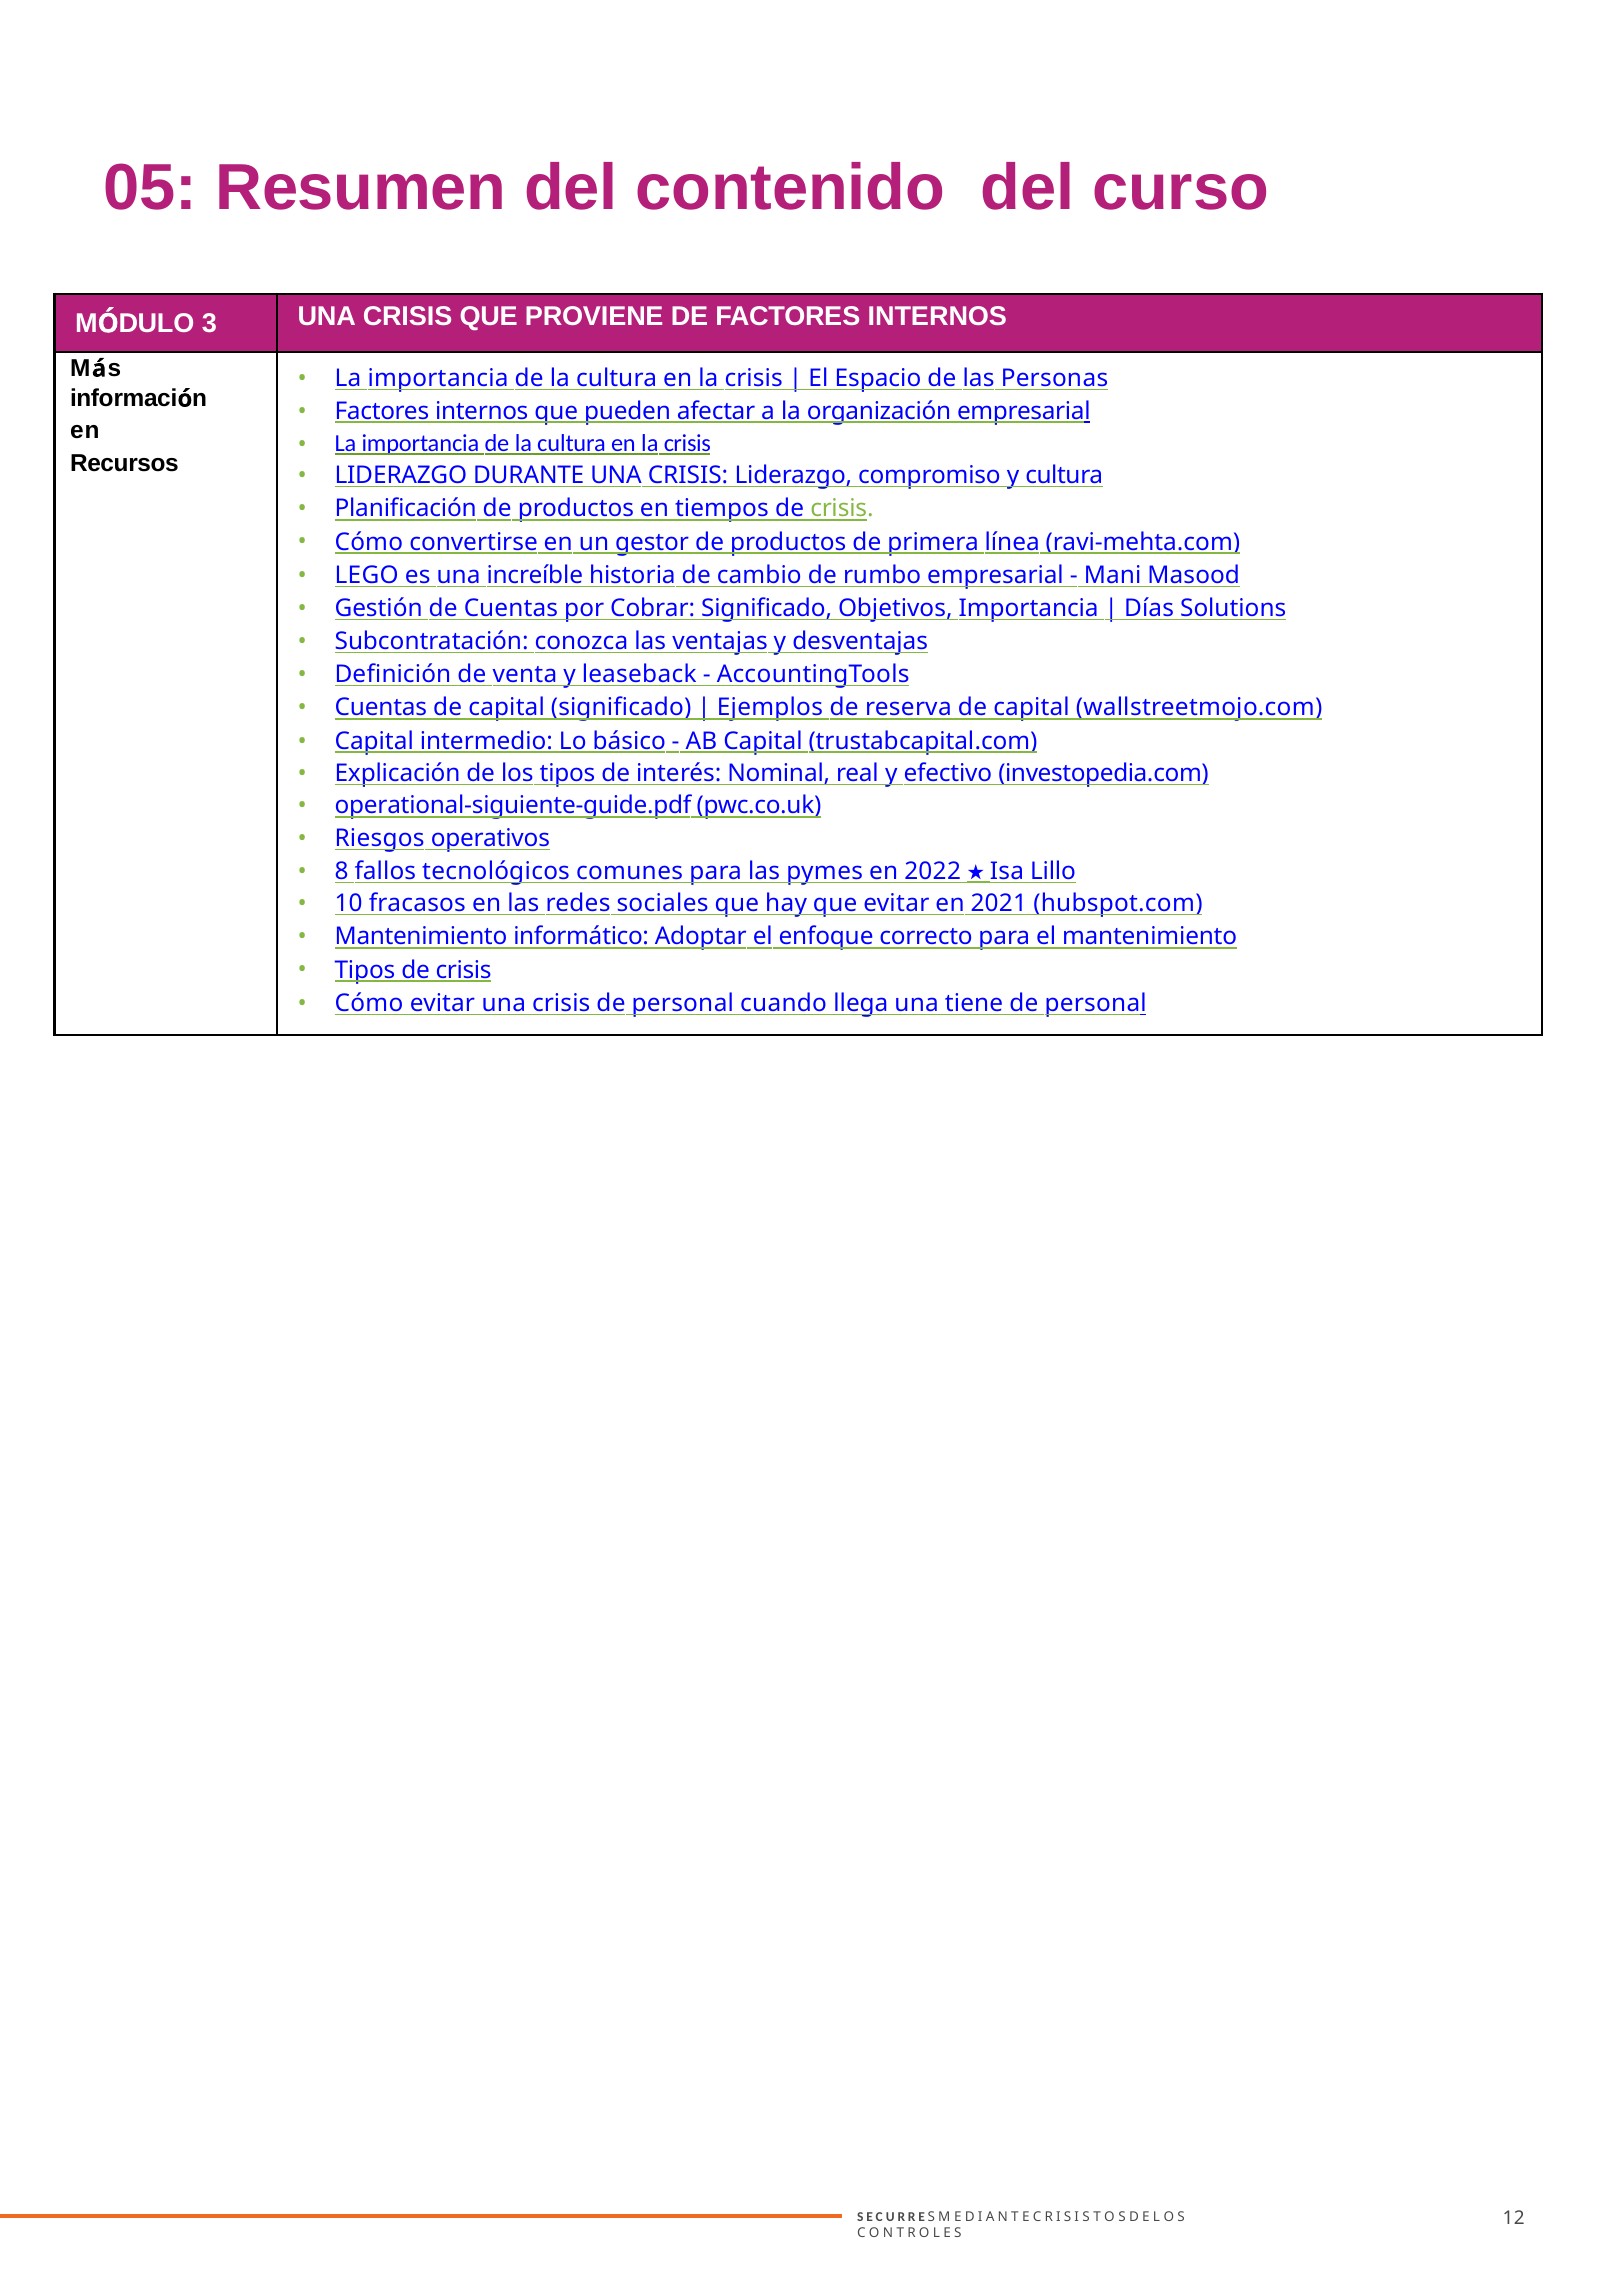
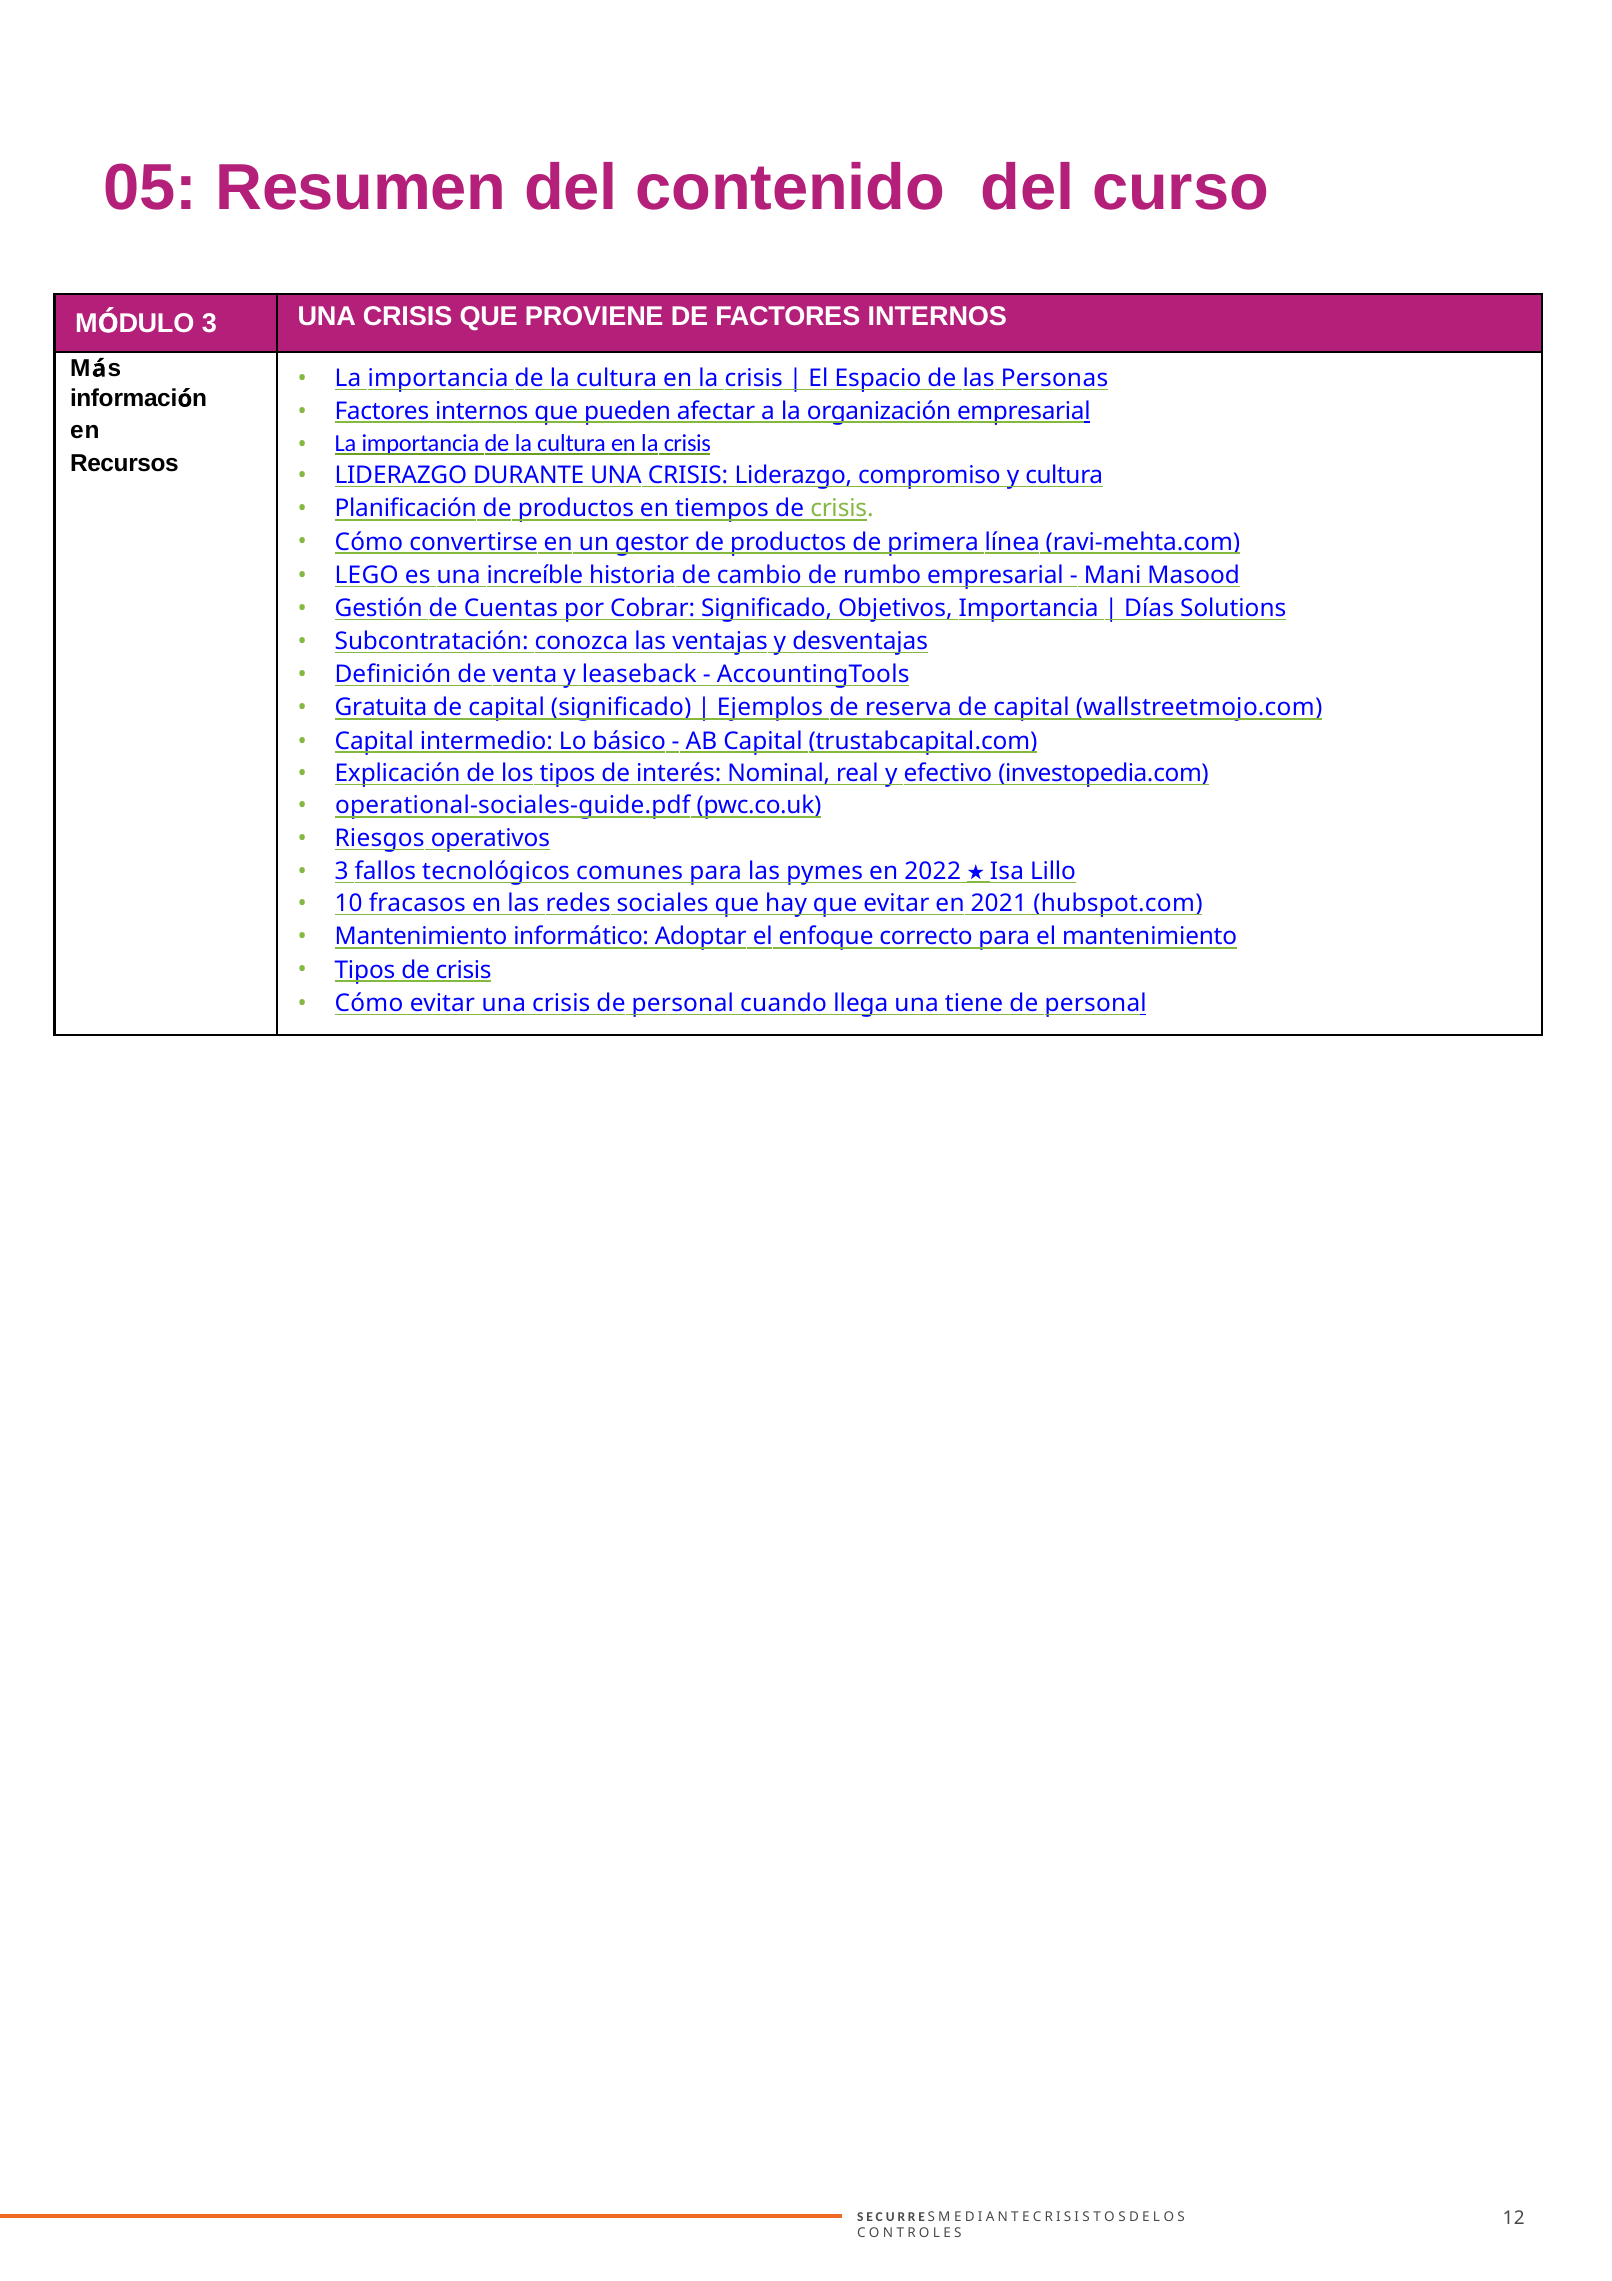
Cuentas at (381, 708): Cuentas -> Gratuita
operational-siguiente-guide.pdf: operational-siguiente-guide.pdf -> operational-sociales-guide.pdf
8 at (342, 871): 8 -> 3
